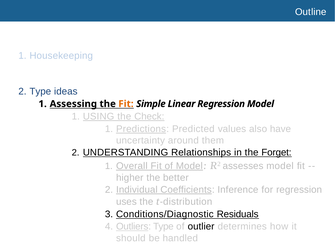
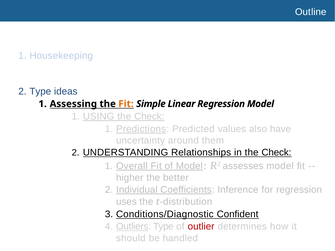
in the Forget: Forget -> Check
Residuals: Residuals -> Conﬁdent
outlier colour: black -> red
